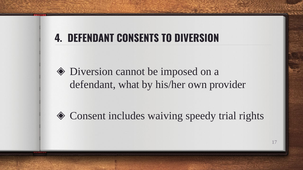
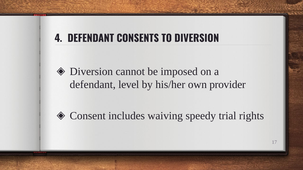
what: what -> level
